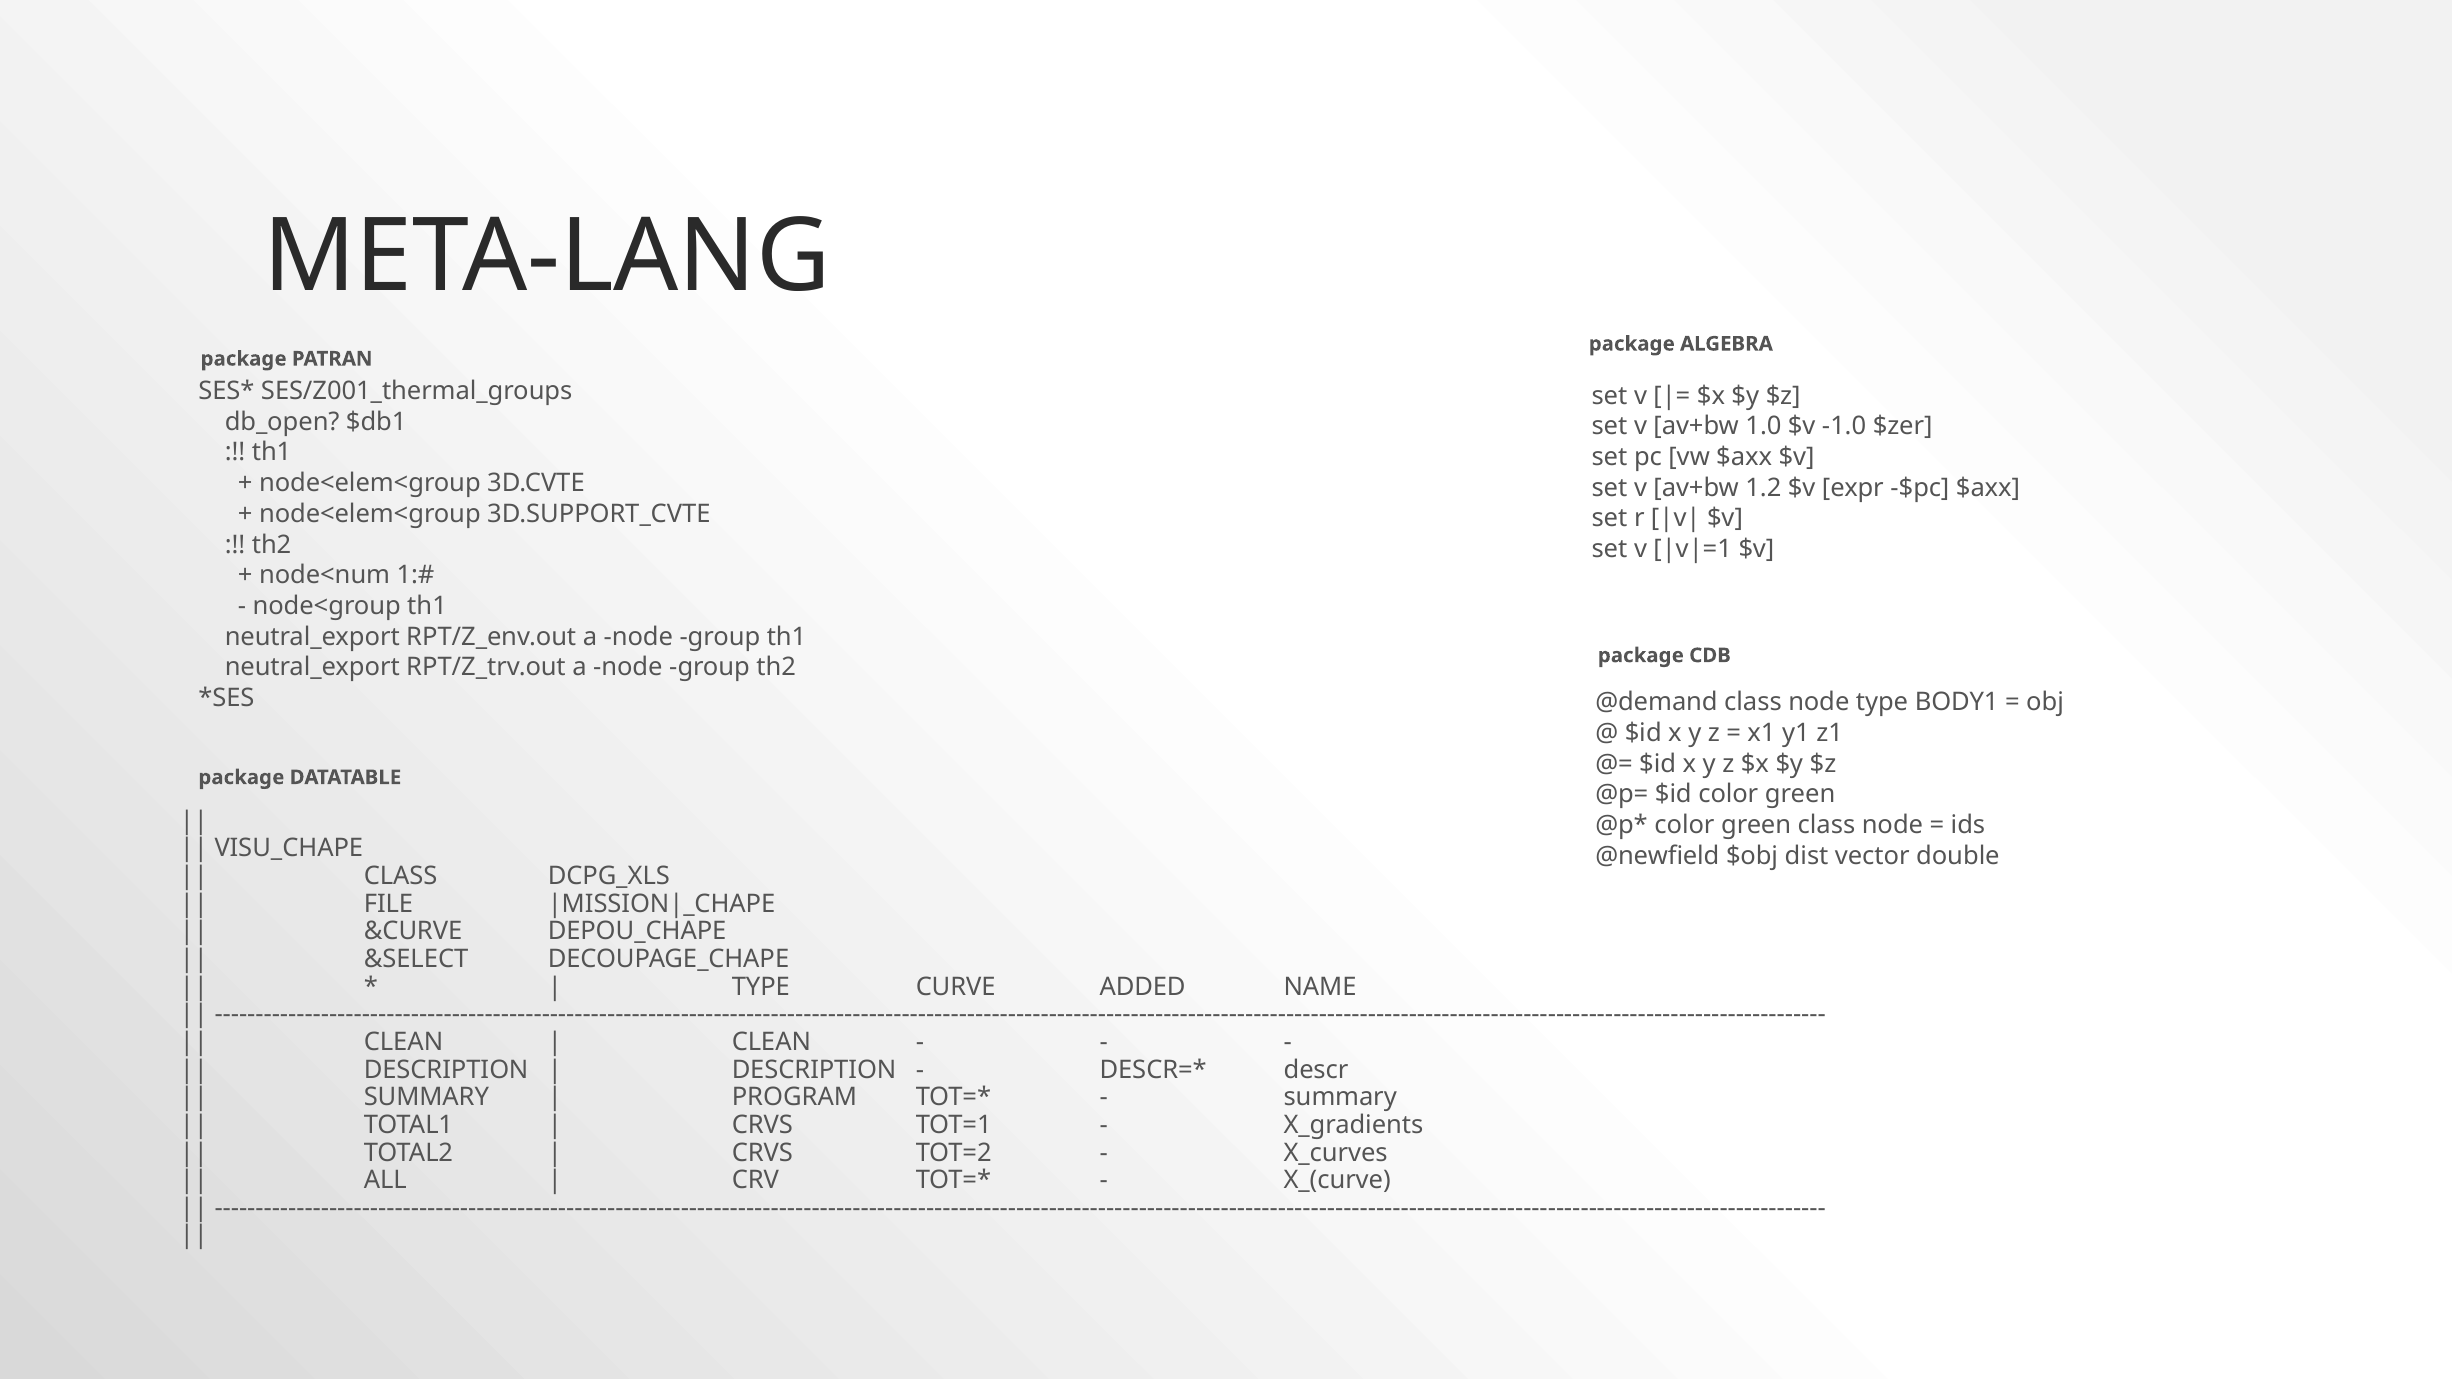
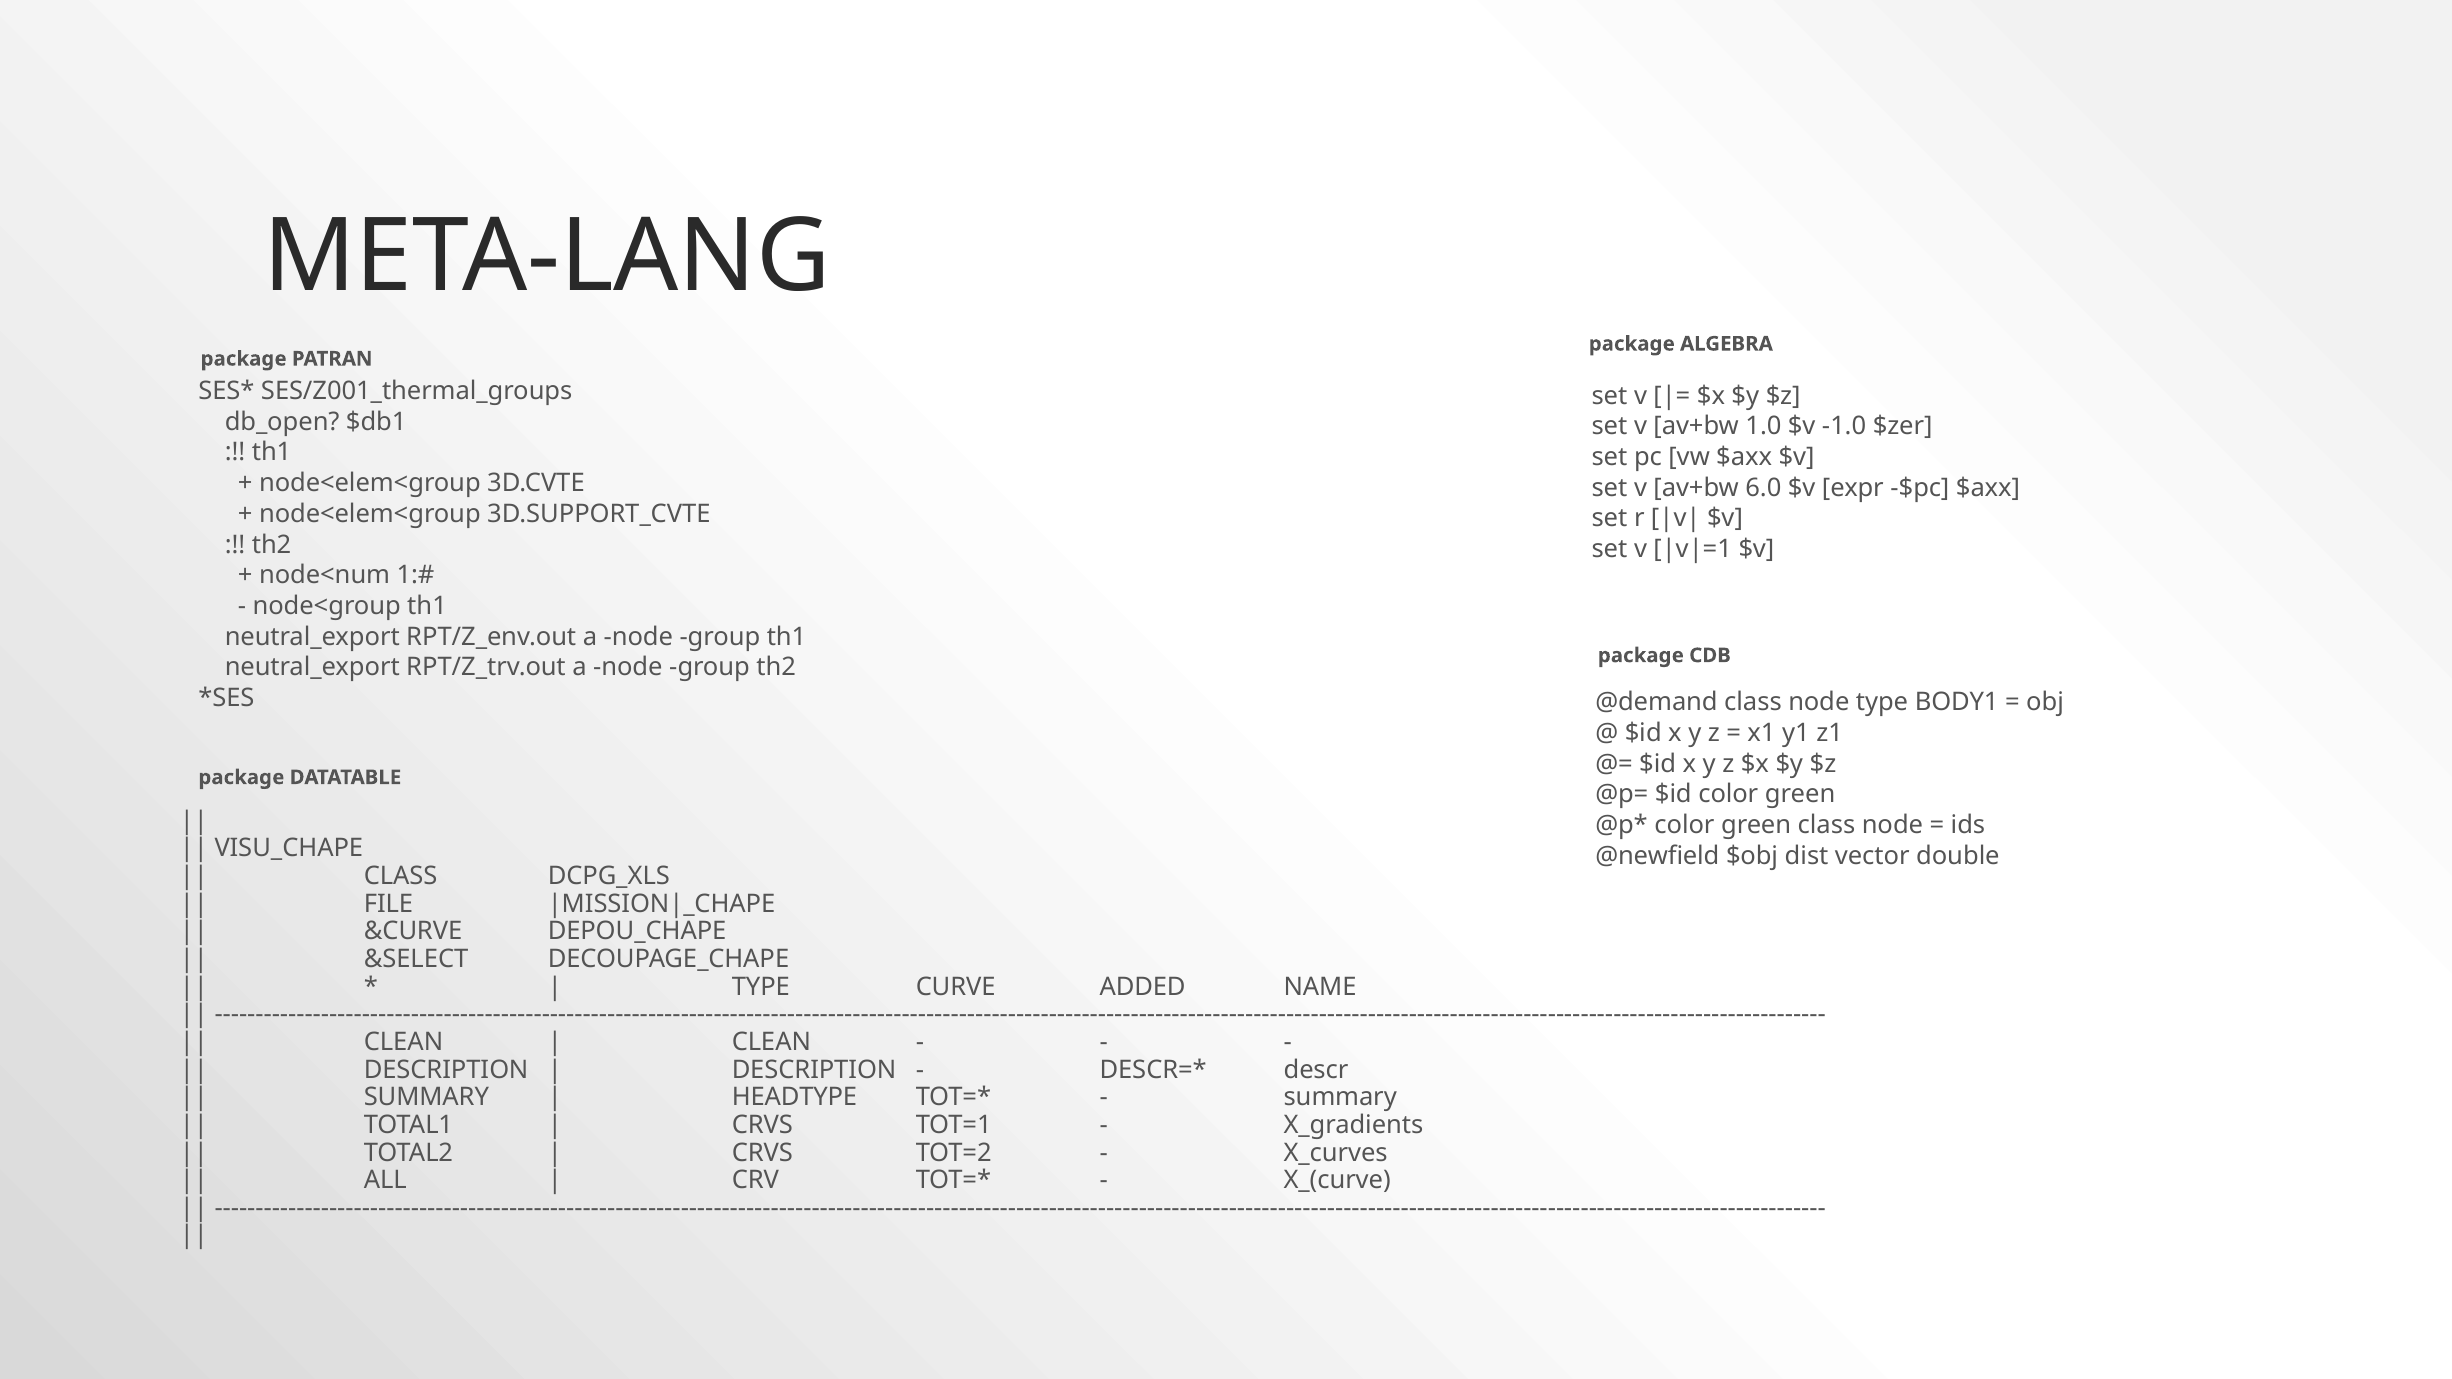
1.2: 1.2 -> 6.0
PROGRAM: PROGRAM -> HEADTYPE
